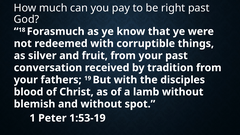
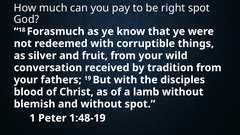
right past: past -> spot
your past: past -> wild
1:53-19: 1:53-19 -> 1:48-19
